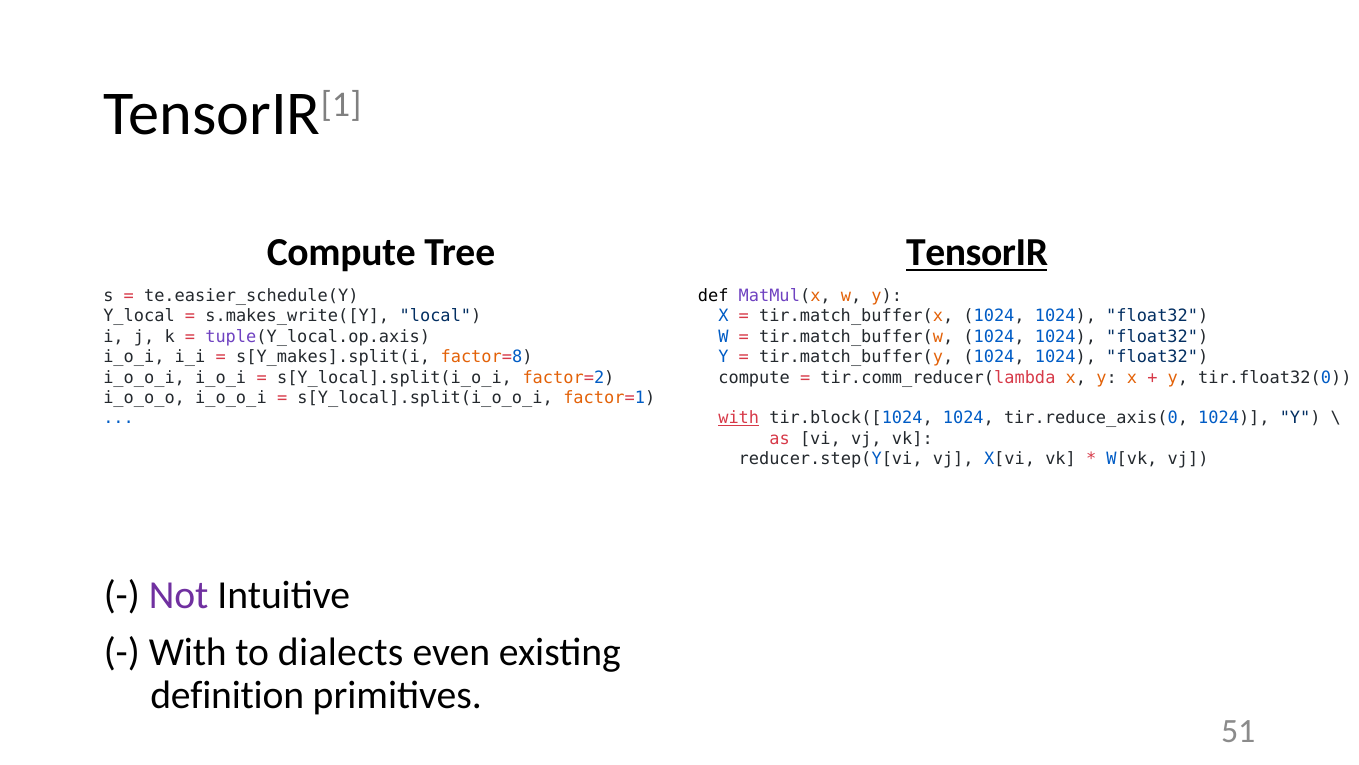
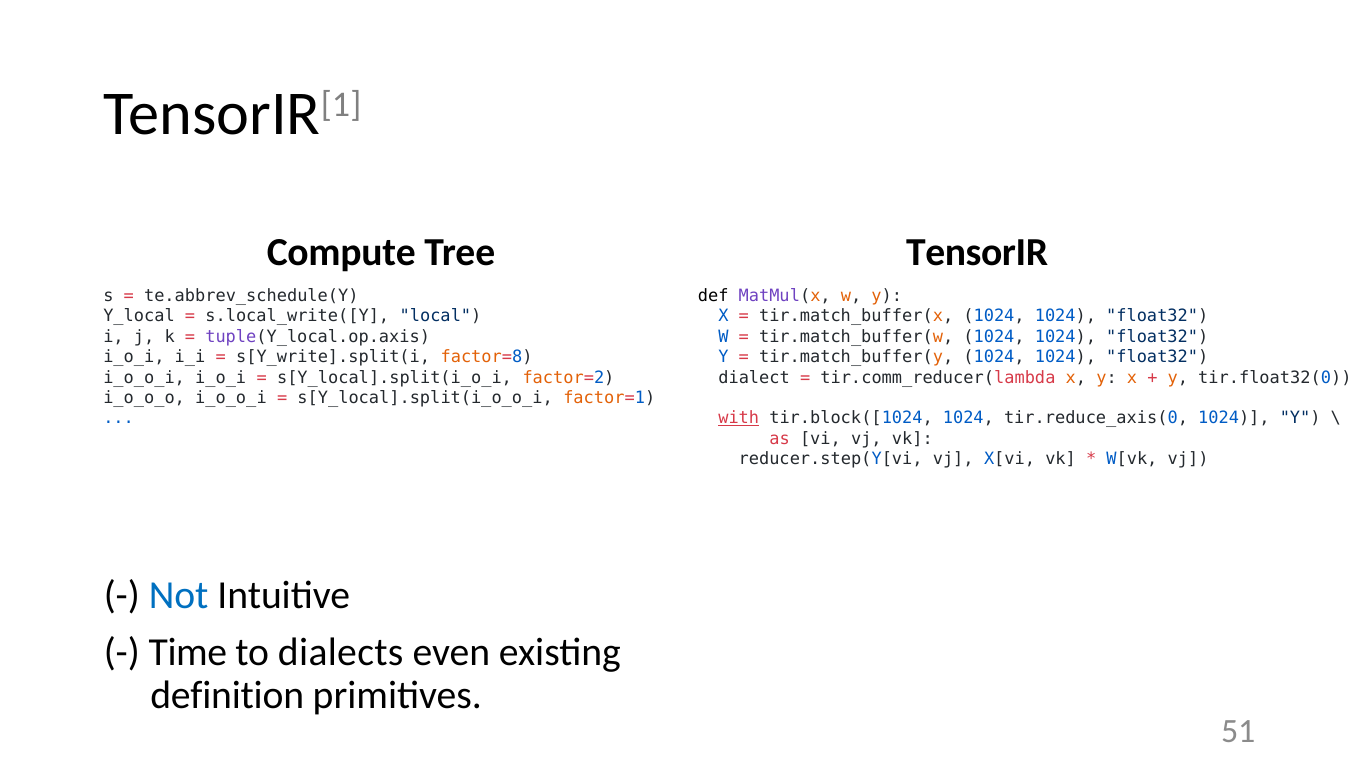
TensorIR underline: present -> none
te.easier_schedule(Y: te.easier_schedule(Y -> te.abbrev_schedule(Y
s.makes_write([Y: s.makes_write([Y -> s.local_write([Y
s[Y_makes].split(i: s[Y_makes].split(i -> s[Y_write].split(i
compute at (754, 377): compute -> dialect
Not colour: purple -> blue
With at (188, 652): With -> Time
